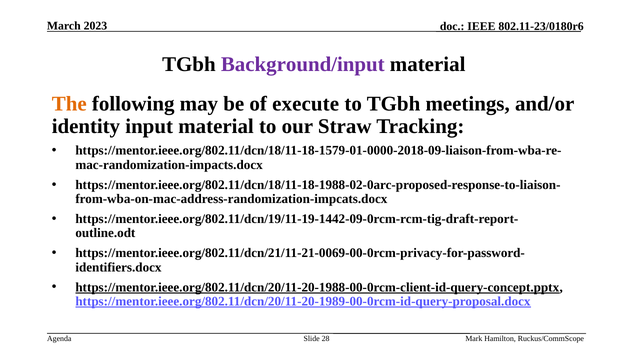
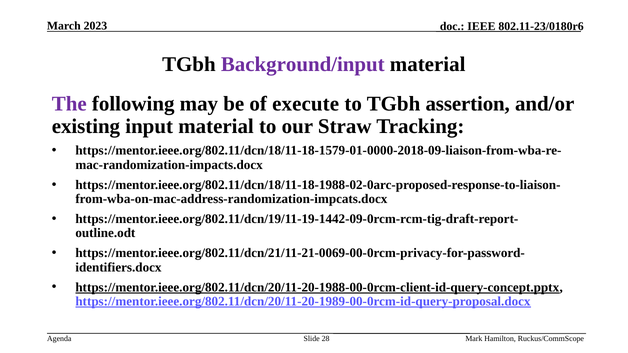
The colour: orange -> purple
meetings: meetings -> assertion
identity: identity -> existing
